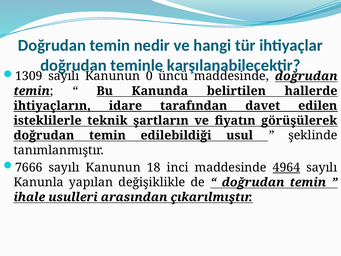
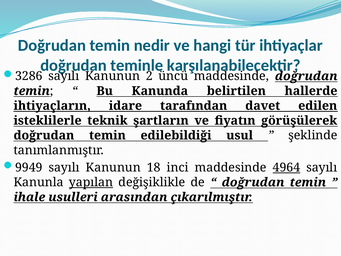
1309: 1309 -> 3286
0: 0 -> 2
7666: 7666 -> 9949
yapılan underline: none -> present
